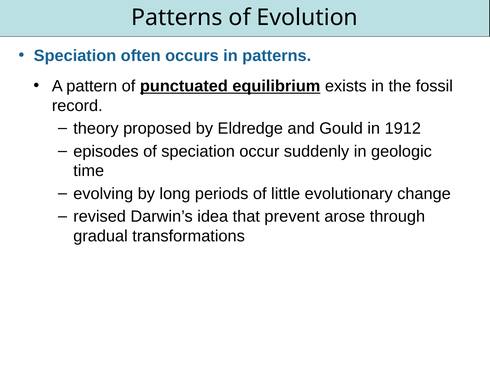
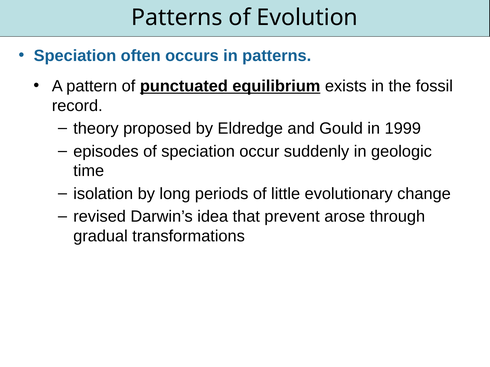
1912: 1912 -> 1999
evolving: evolving -> isolation
